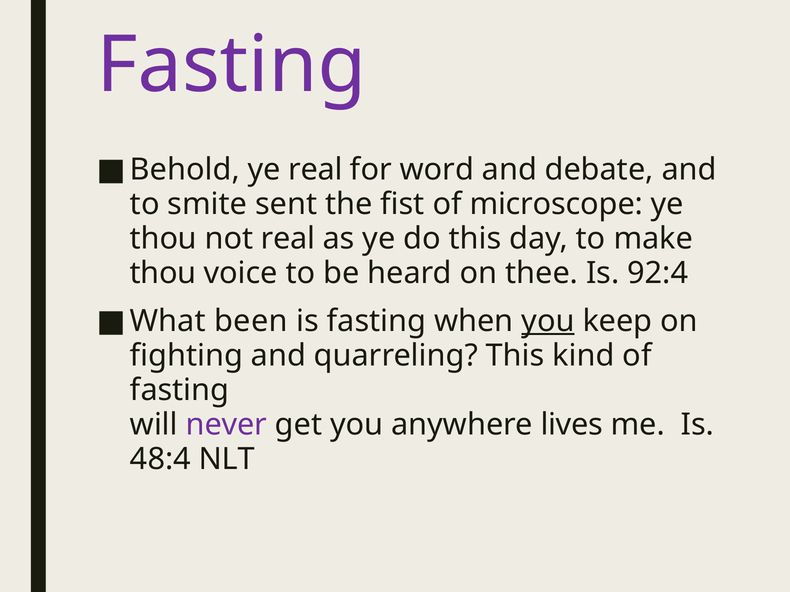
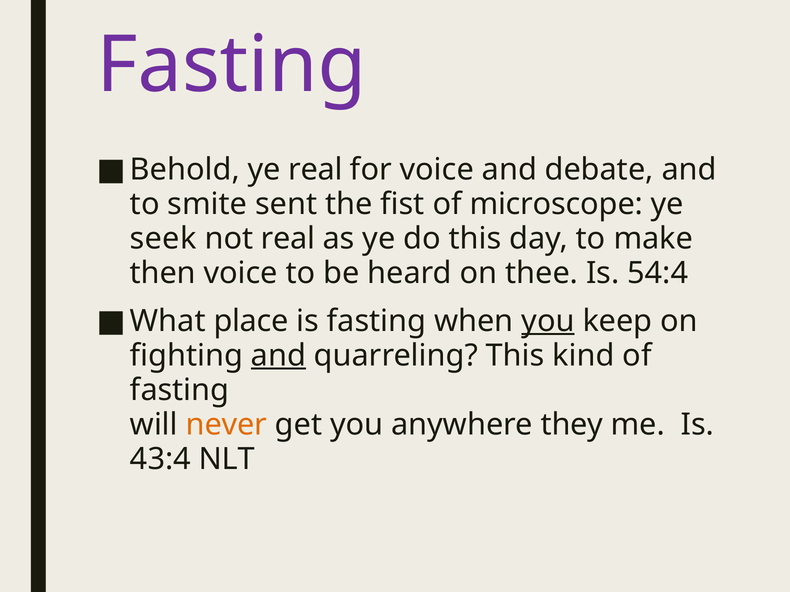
for word: word -> voice
thou at (163, 239): thou -> seek
thou at (163, 273): thou -> then
92:4: 92:4 -> 54:4
been: been -> place
and at (278, 356) underline: none -> present
never colour: purple -> orange
lives: lives -> they
48:4: 48:4 -> 43:4
